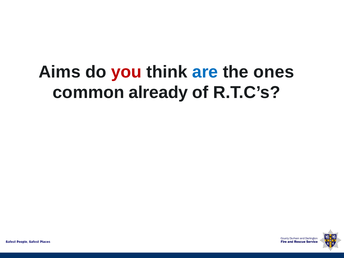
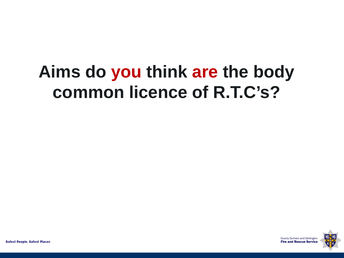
are colour: blue -> red
ones: ones -> body
already: already -> licence
